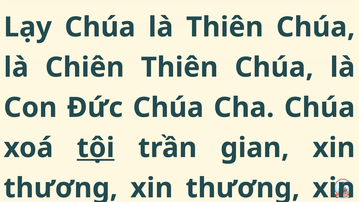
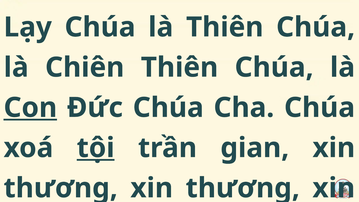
Con at (30, 108) underline: none -> present
